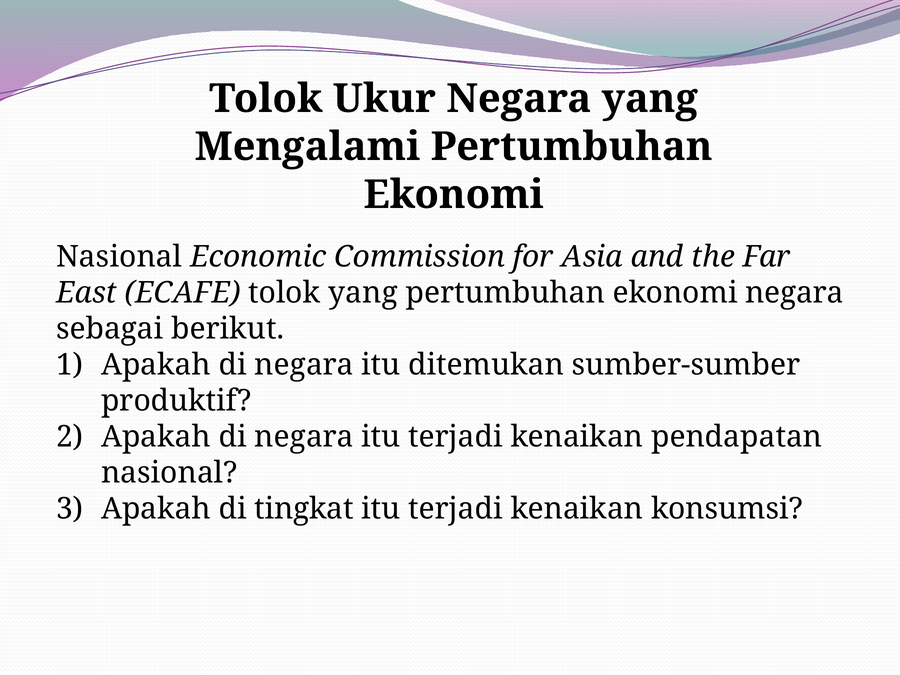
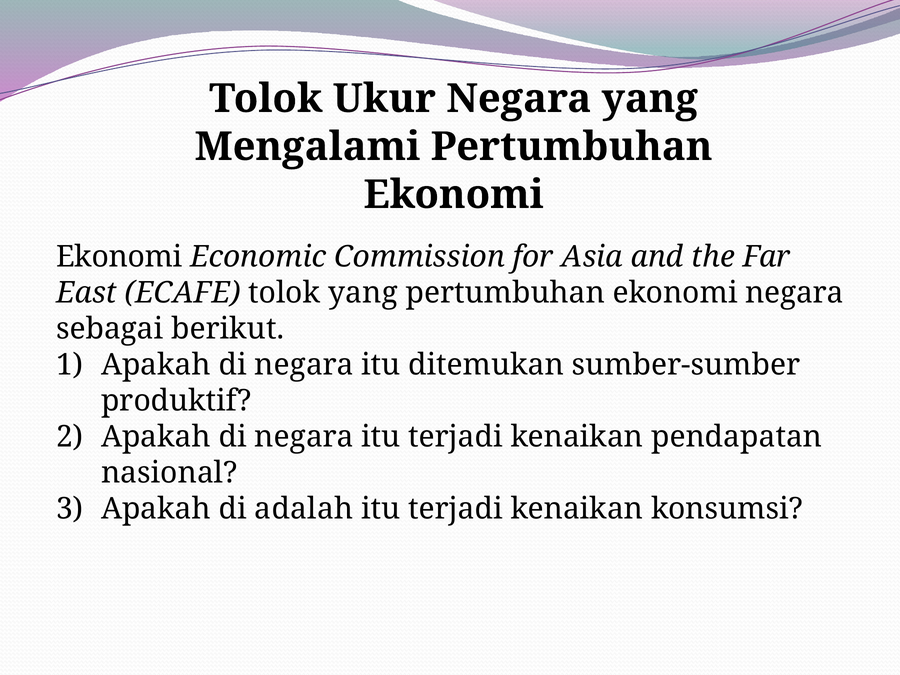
Nasional at (119, 257): Nasional -> Ekonomi
tingkat: tingkat -> adalah
